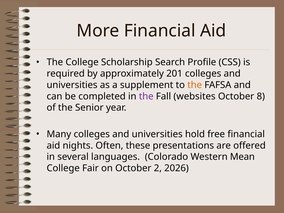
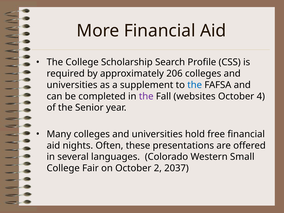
201: 201 -> 206
the at (195, 85) colour: orange -> blue
8: 8 -> 4
Mean: Mean -> Small
2026: 2026 -> 2037
